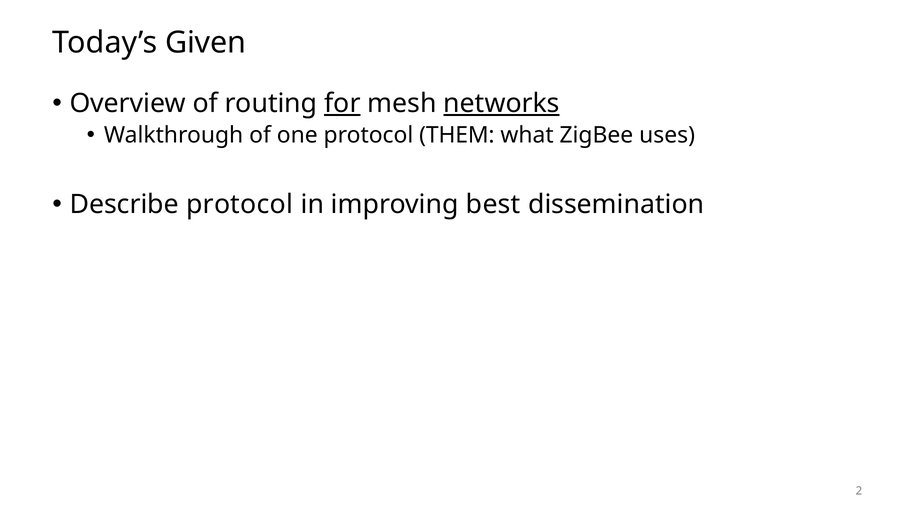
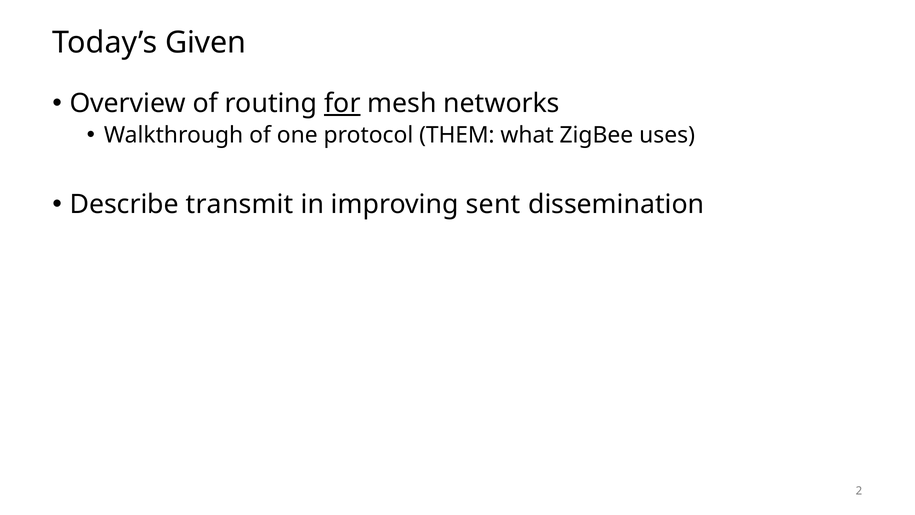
networks underline: present -> none
Describe protocol: protocol -> transmit
best: best -> sent
